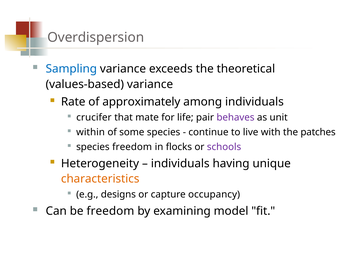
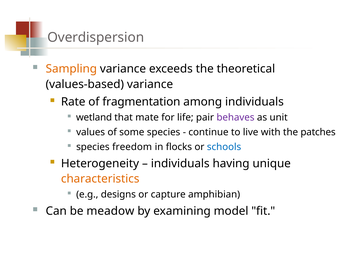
Sampling colour: blue -> orange
approximately: approximately -> fragmentation
crucifer: crucifer -> wetland
within: within -> values
schools colour: purple -> blue
occupancy: occupancy -> amphibian
be freedom: freedom -> meadow
